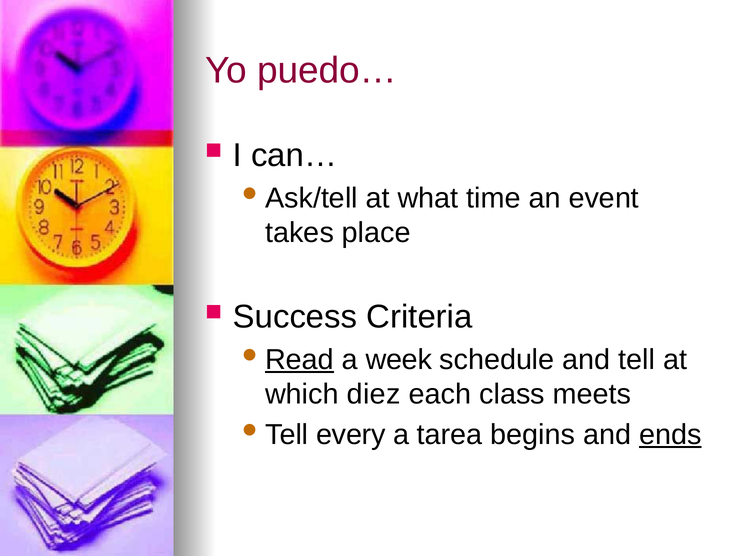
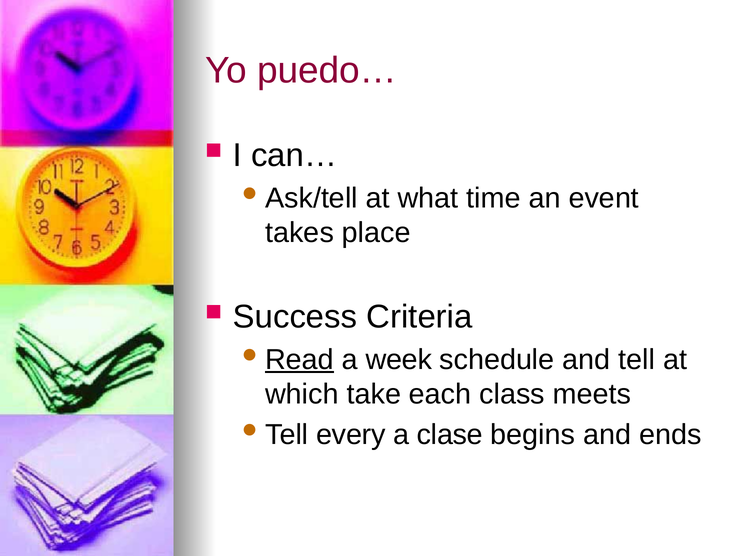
diez: diez -> take
tarea: tarea -> clase
ends underline: present -> none
